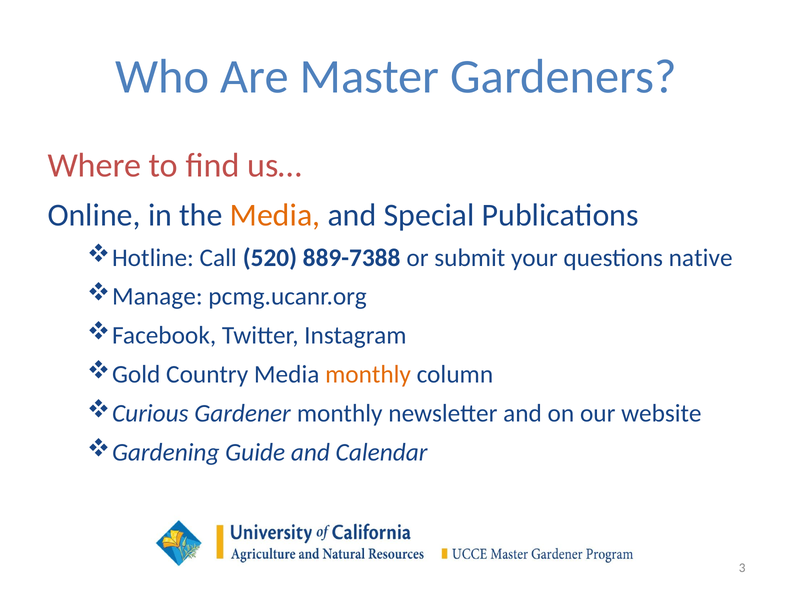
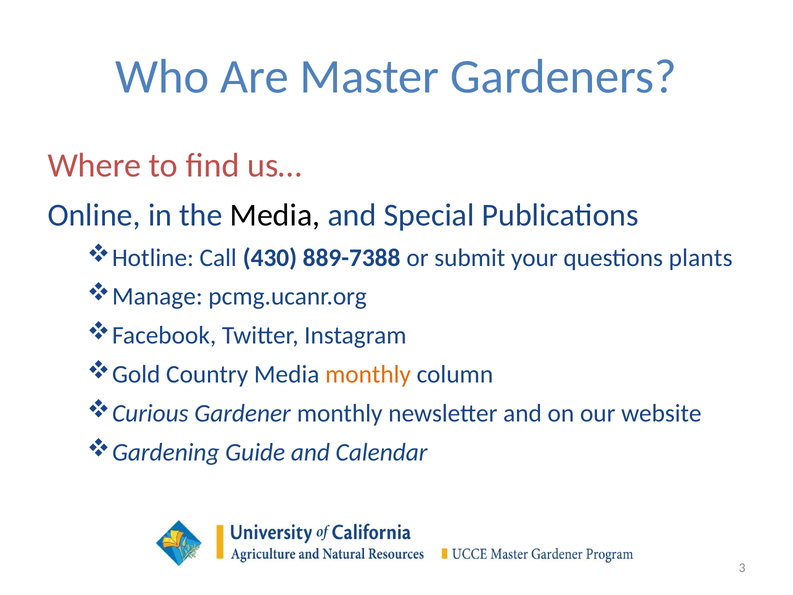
Media at (275, 215) colour: orange -> black
520: 520 -> 430
native: native -> plants
